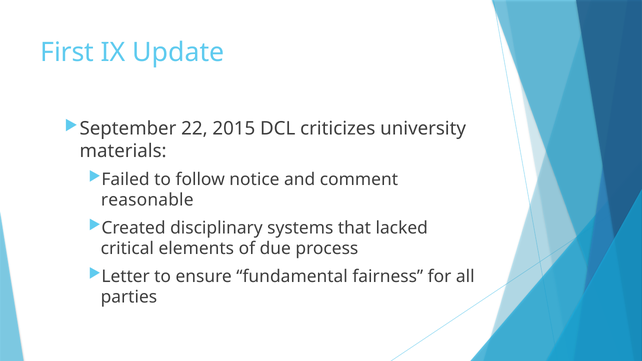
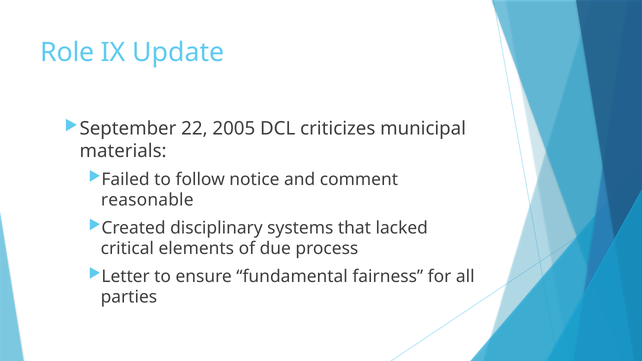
First: First -> Role
2015: 2015 -> 2005
university: university -> municipal
